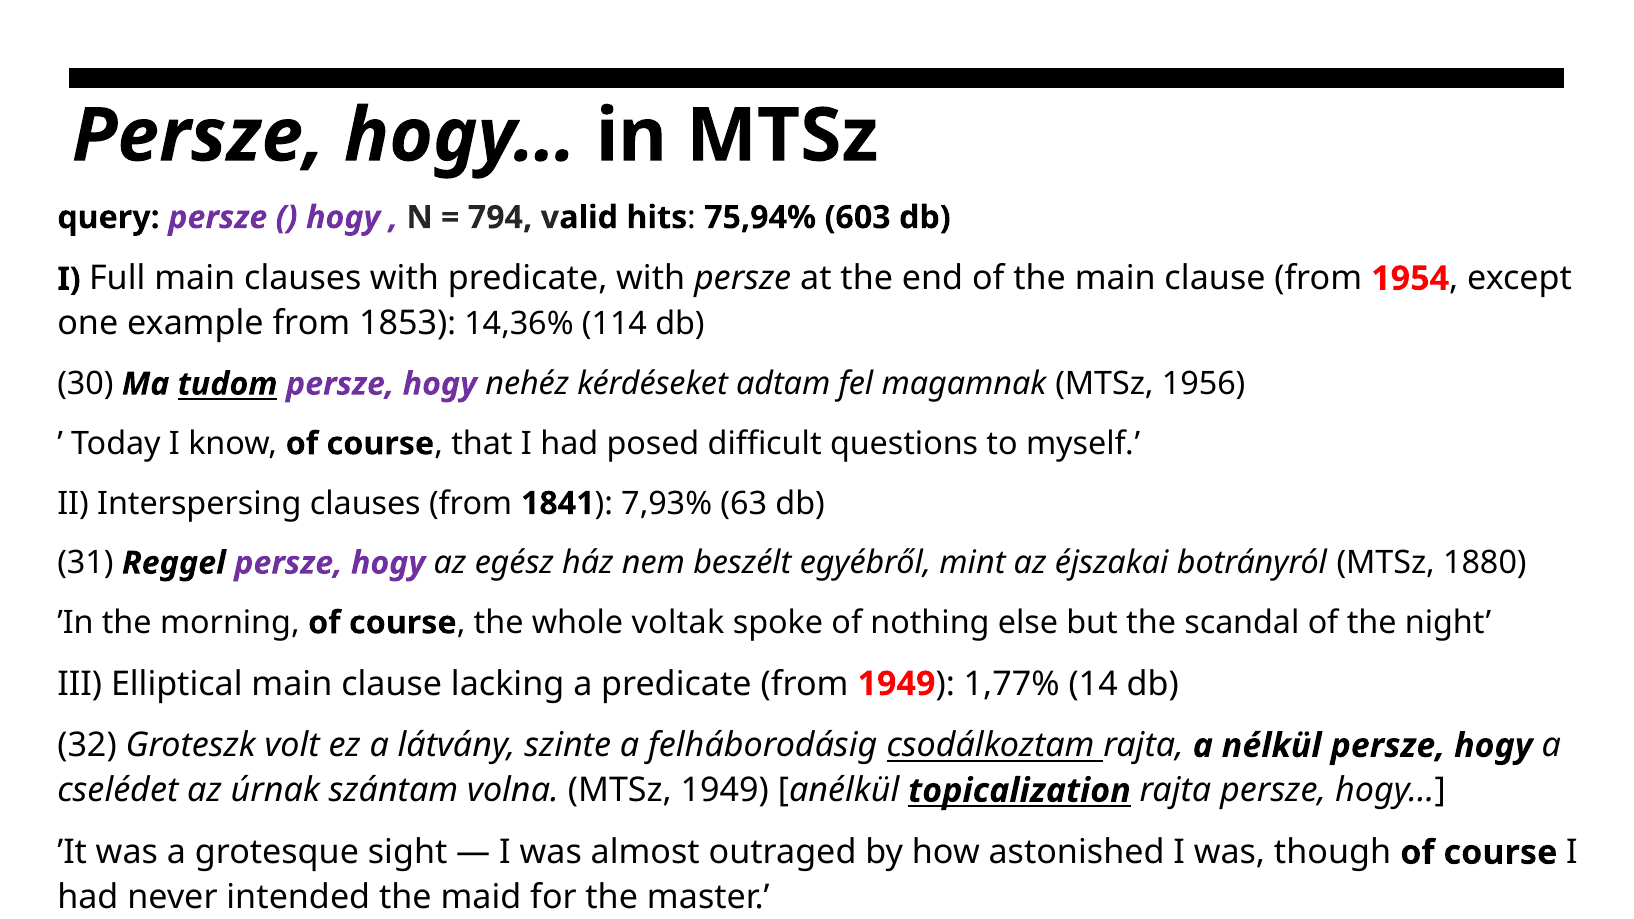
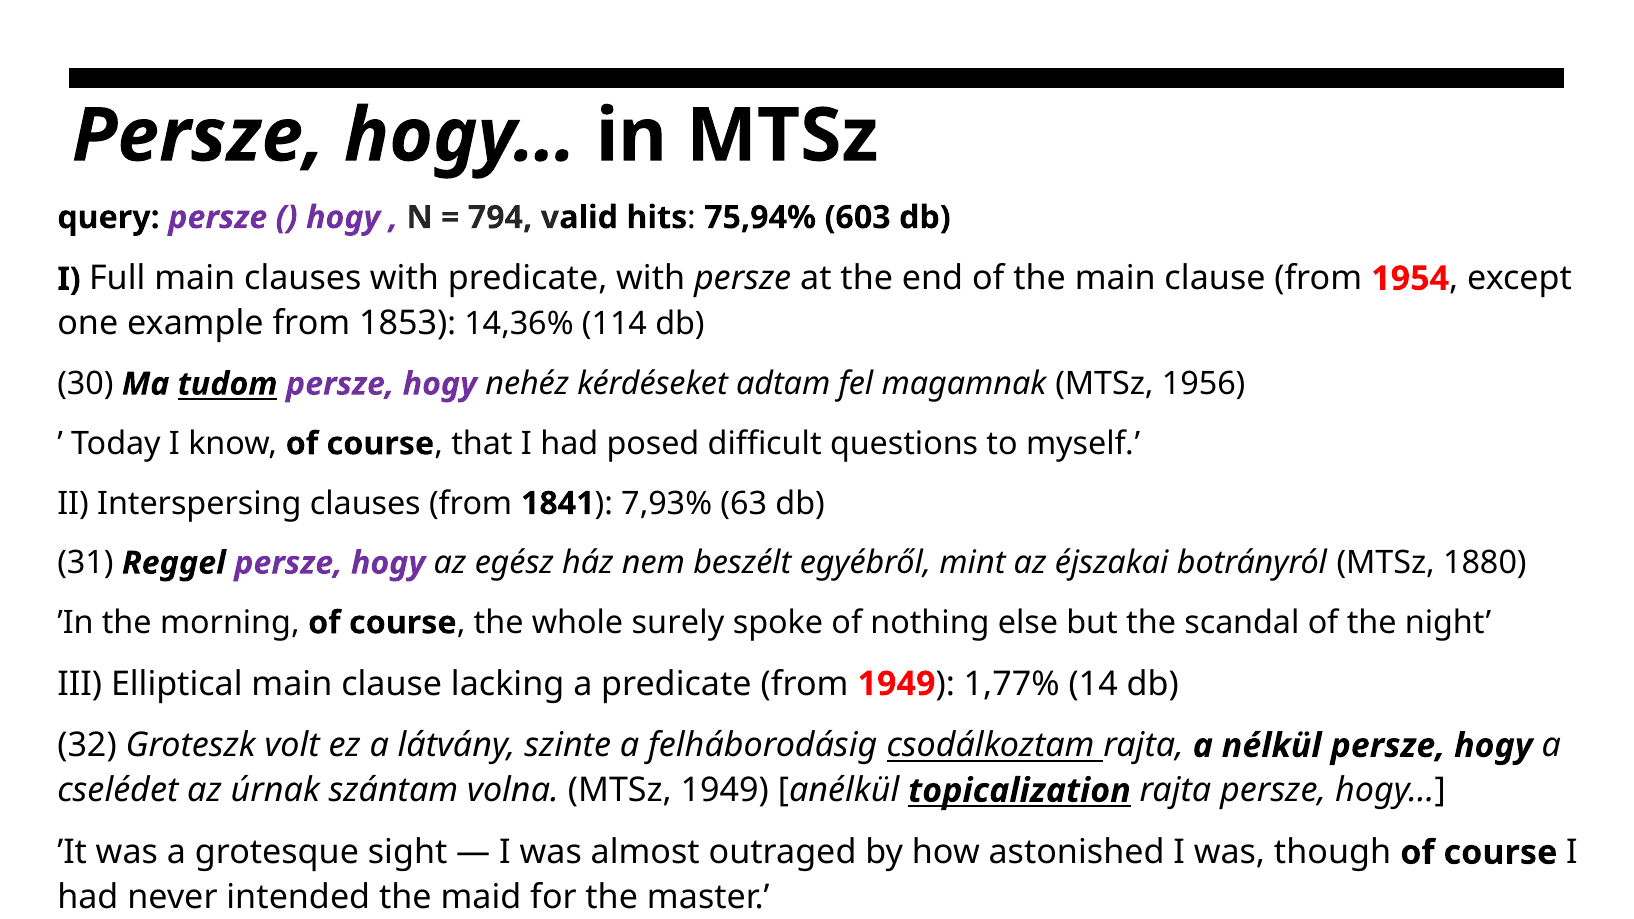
voltak: voltak -> surely
